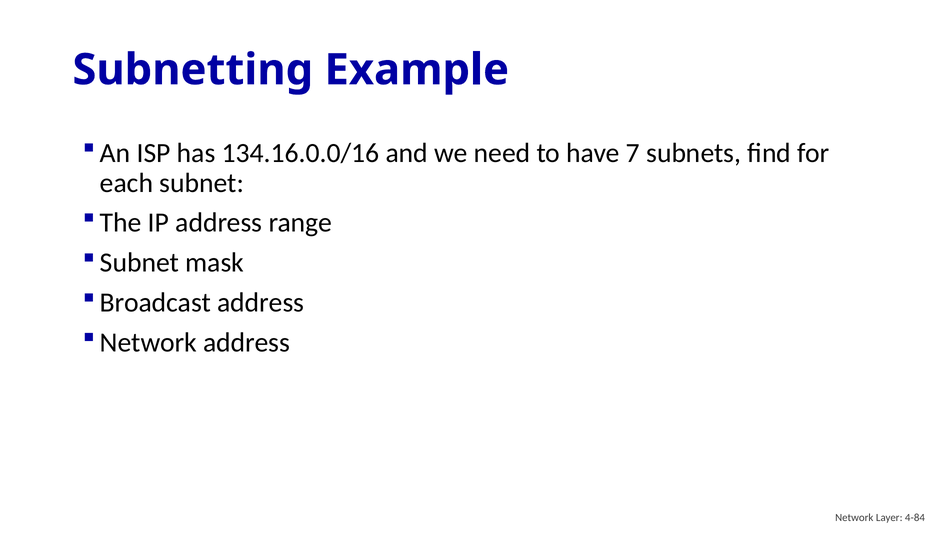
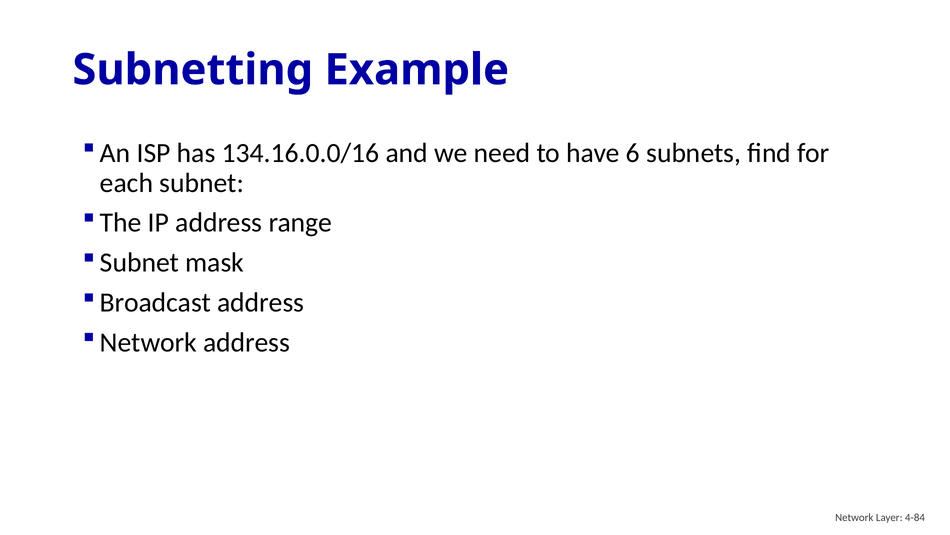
7: 7 -> 6
